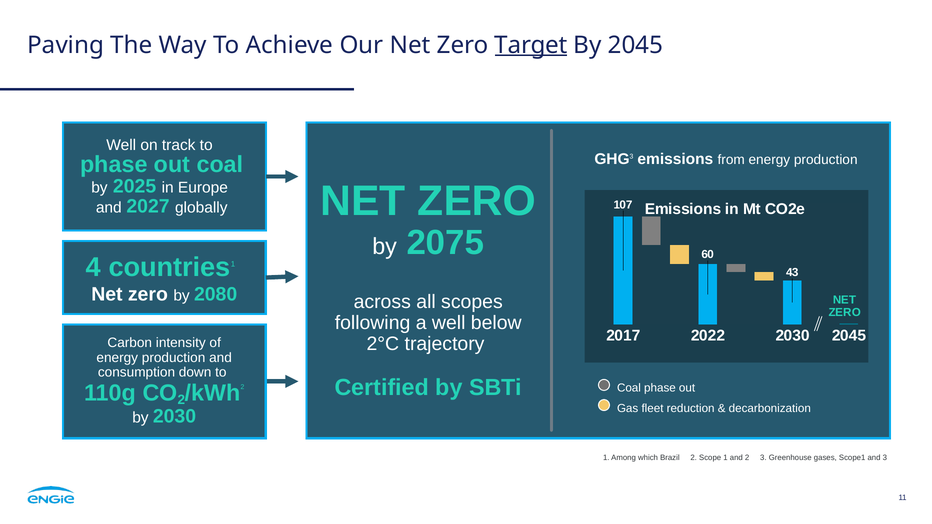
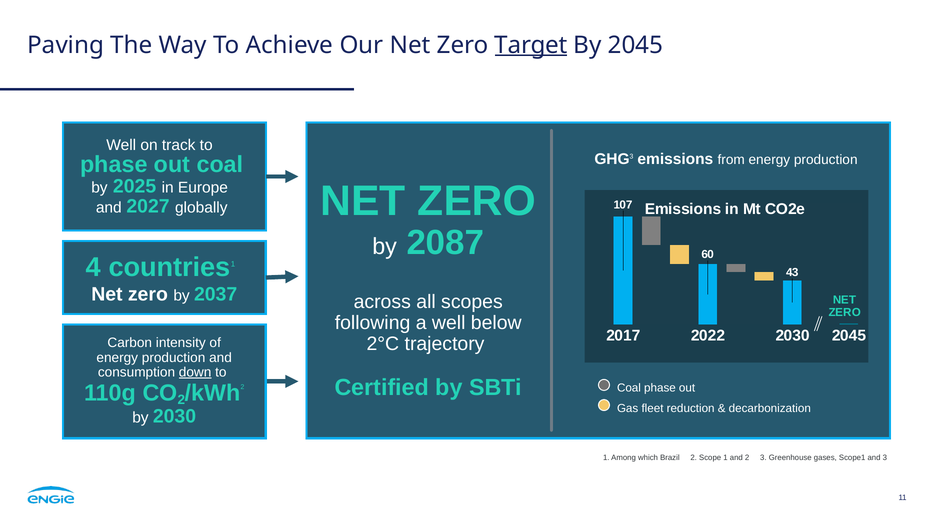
2075: 2075 -> 2087
2080: 2080 -> 2037
down underline: none -> present
